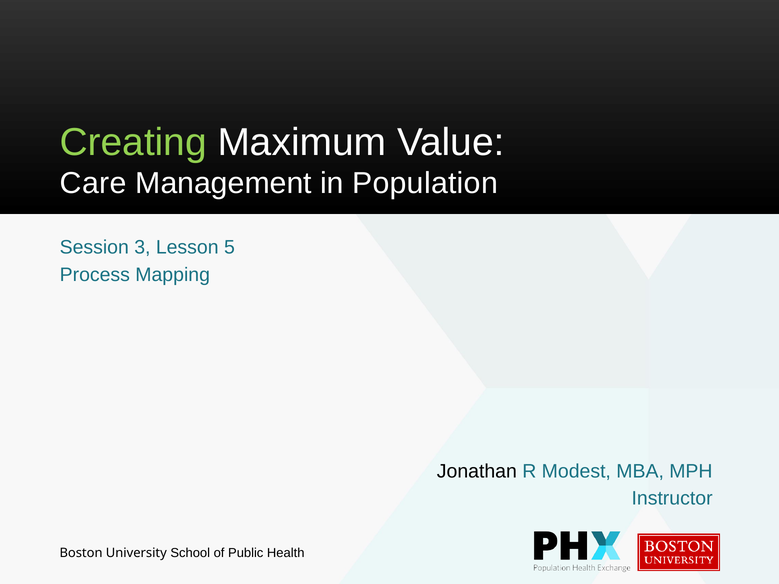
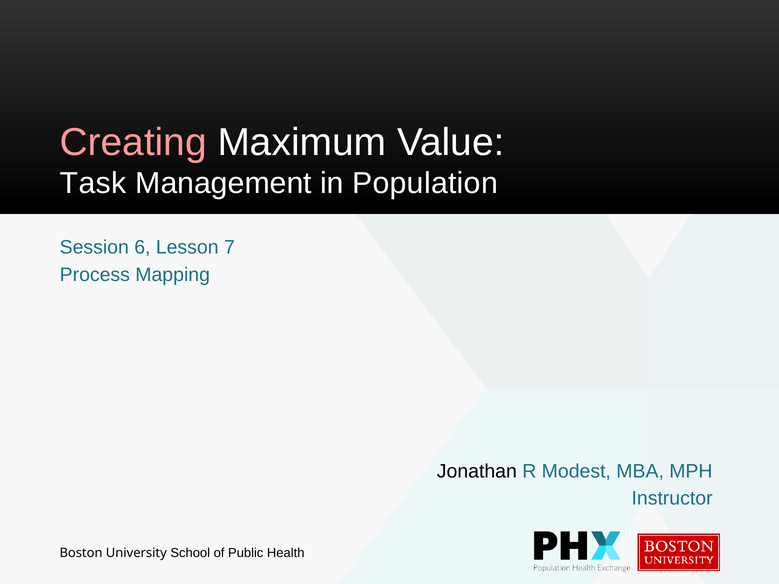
Creating colour: light green -> pink
Care: Care -> Task
3: 3 -> 6
5: 5 -> 7
